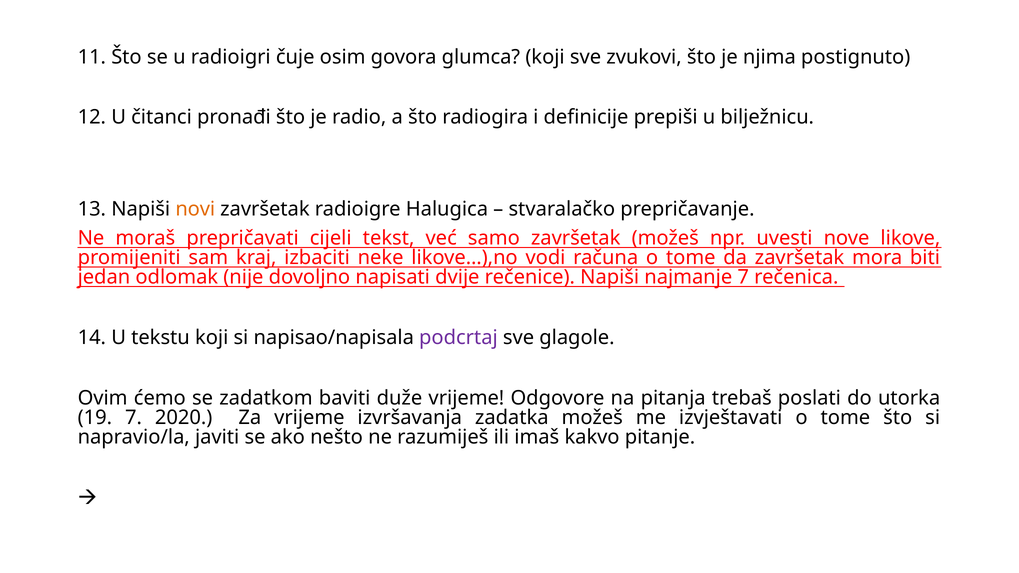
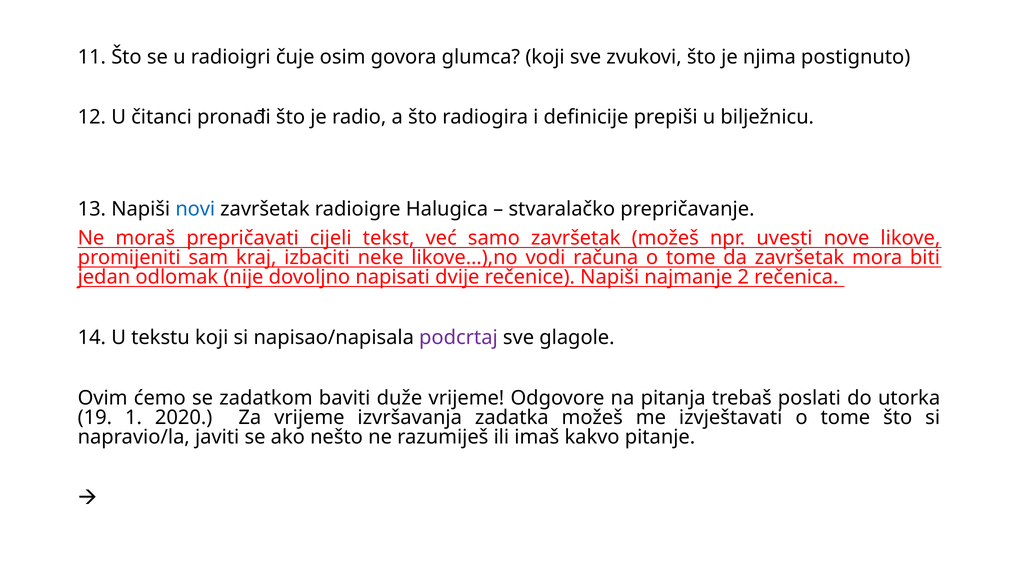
novi colour: orange -> blue
najmanje 7: 7 -> 2
19 7: 7 -> 1
